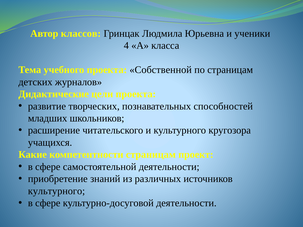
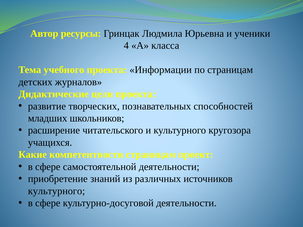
классов: классов -> ресурсы
Собственной: Собственной -> Информации
